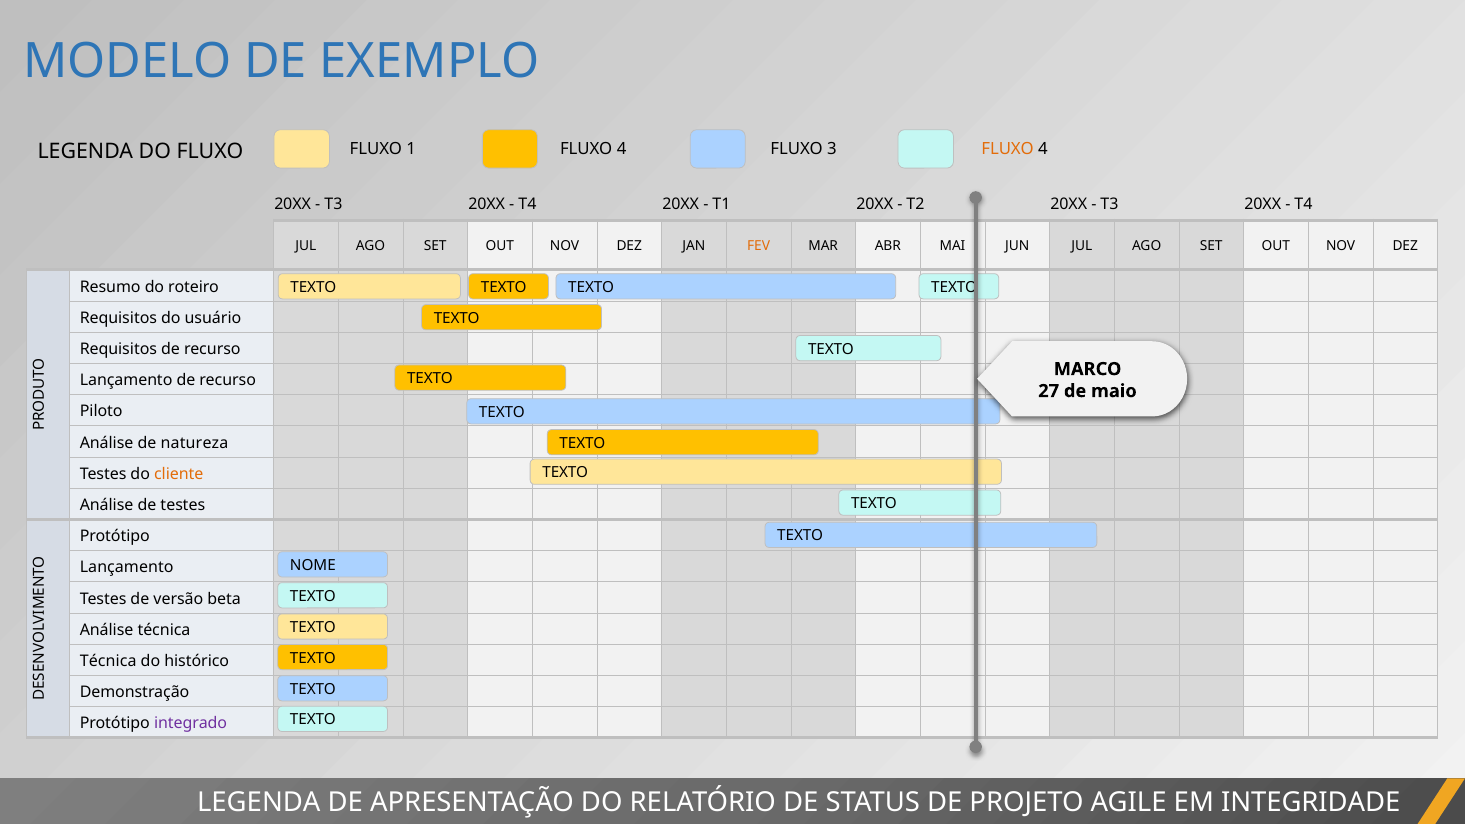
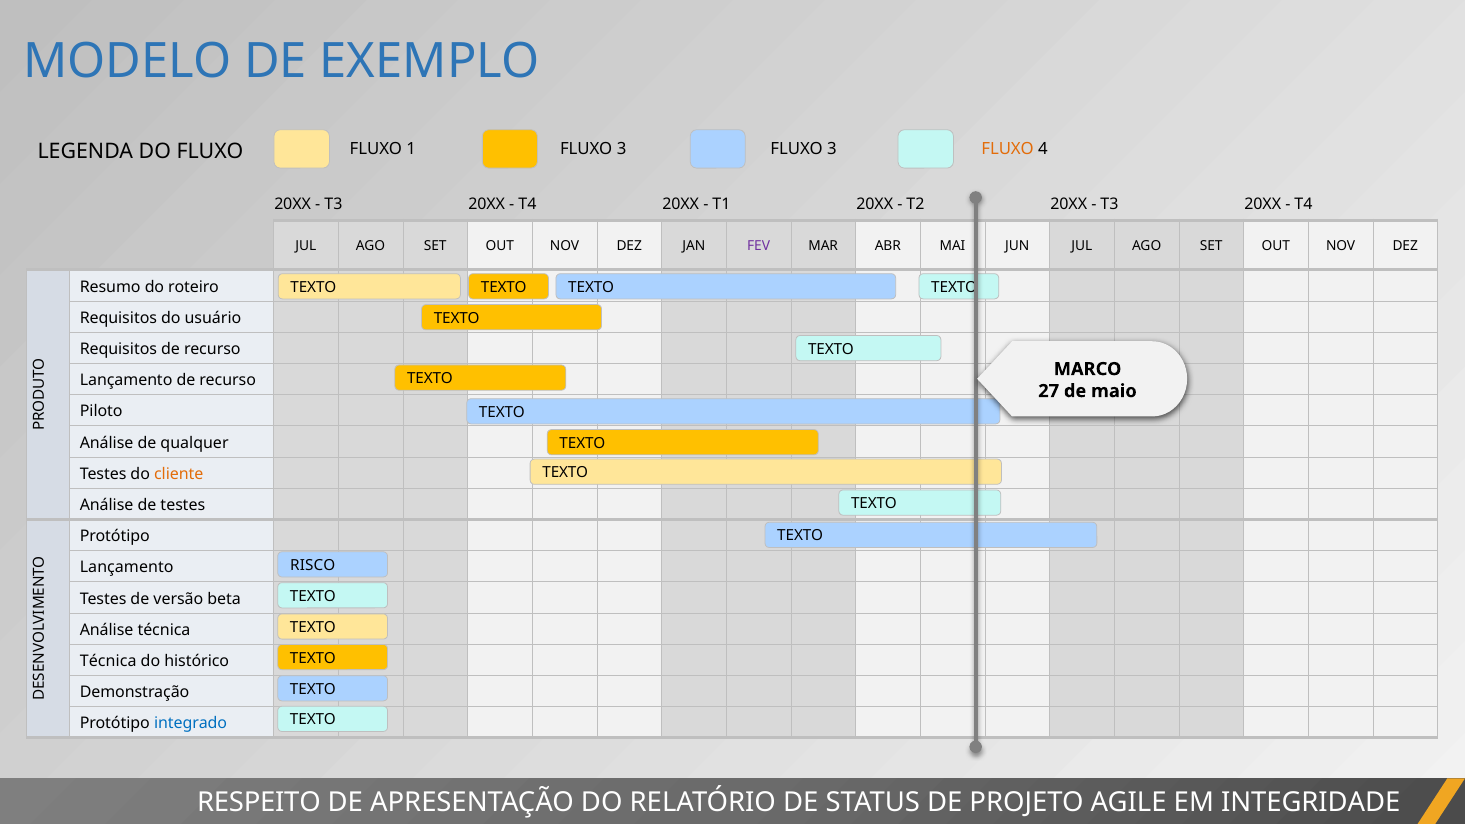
4 at (622, 149): 4 -> 3
FEV colour: orange -> purple
natureza: natureza -> qualquer
NOME: NOME -> RISCO
integrado colour: purple -> blue
LEGENDA at (259, 802): LEGENDA -> RESPEITO
